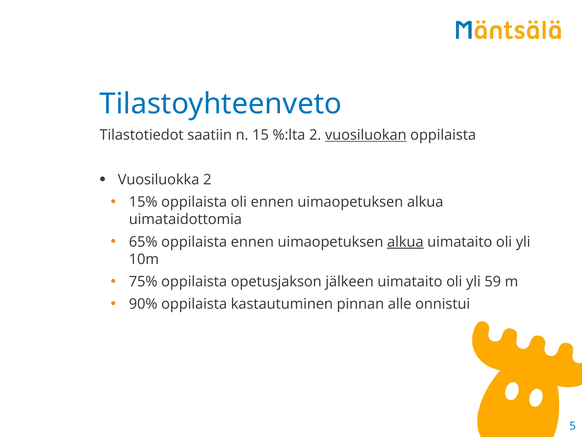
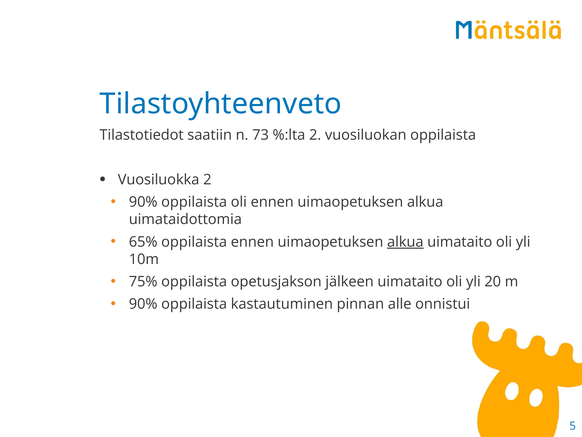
15: 15 -> 73
vuosiluokan underline: present -> none
15% at (143, 202): 15% -> 90%
59: 59 -> 20
